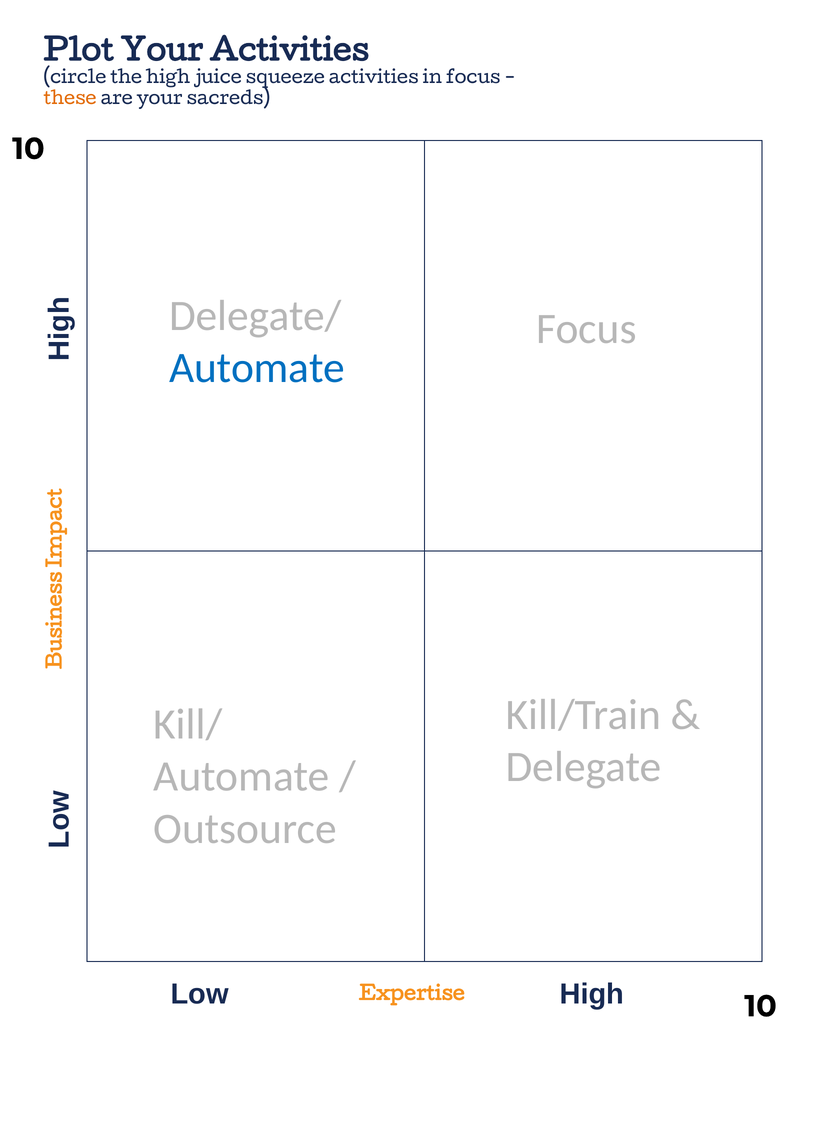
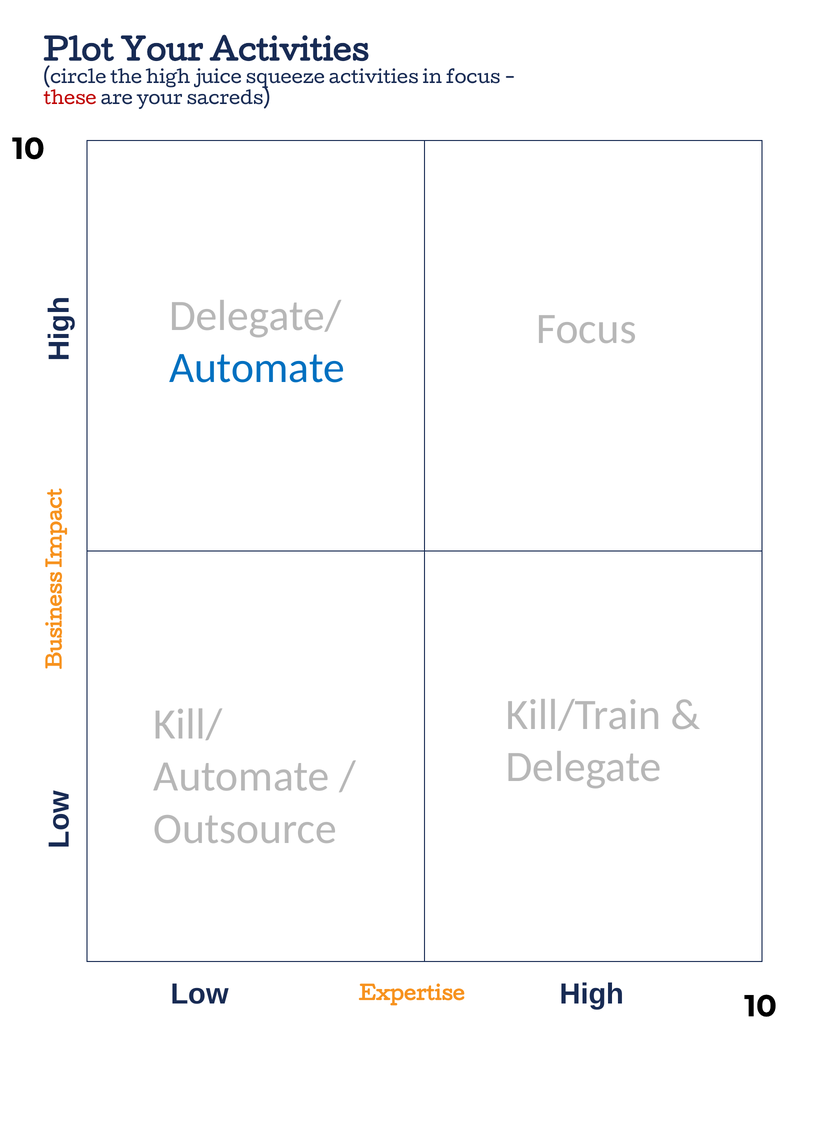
these colour: orange -> red
